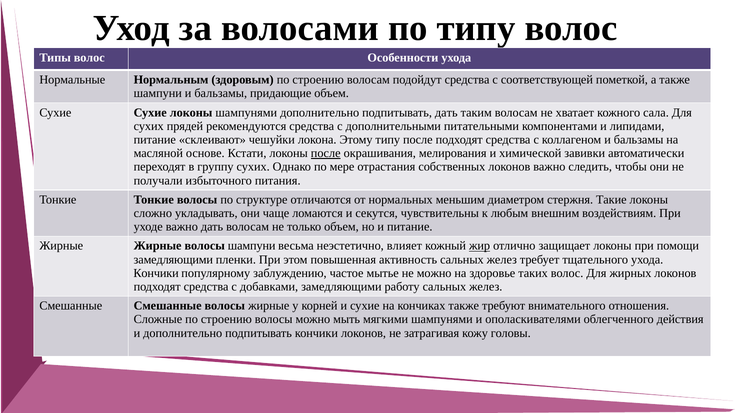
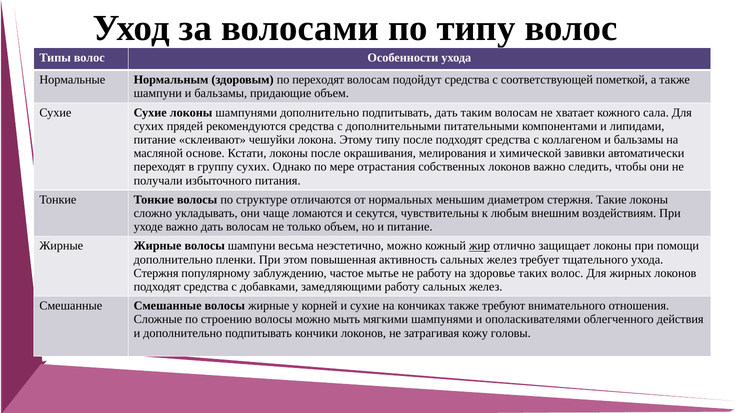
здоровым по строению: строению -> переходят
после at (326, 153) underline: present -> none
неэстетично влияет: влияет -> можно
замедляющими at (173, 260): замедляющими -> дополнительно
Кончики at (156, 273): Кончики -> Стержня
не можно: можно -> работу
